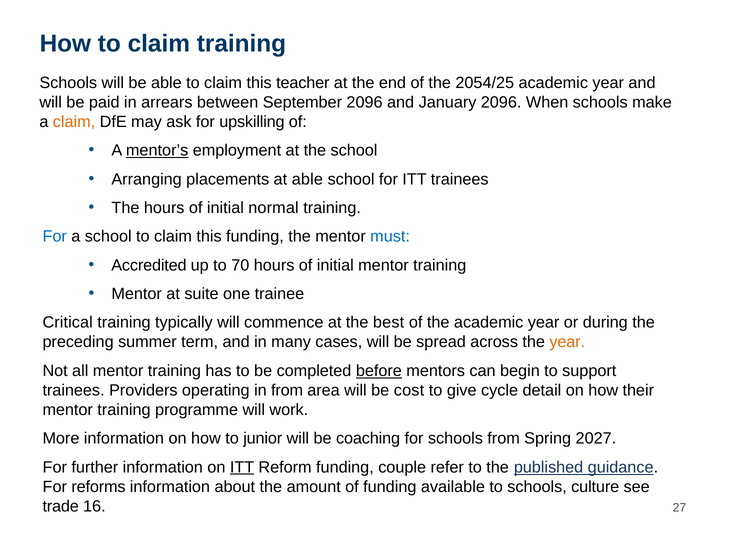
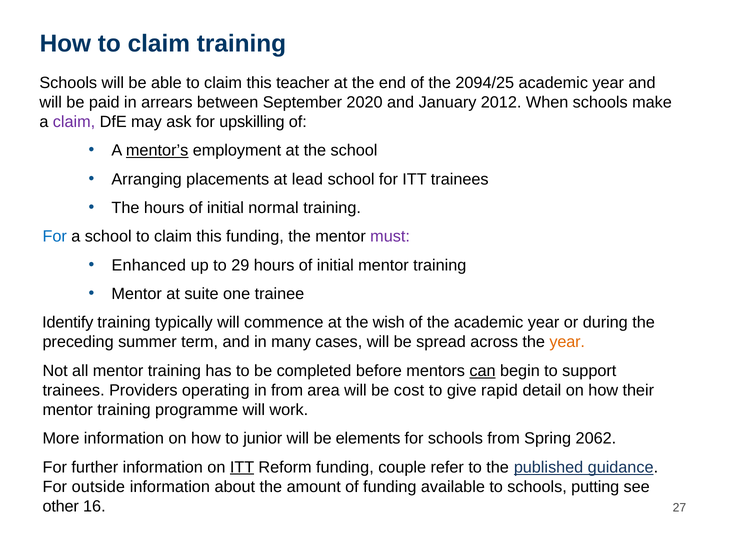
2054/25: 2054/25 -> 2094/25
September 2096: 2096 -> 2020
January 2096: 2096 -> 2012
claim at (74, 122) colour: orange -> purple
at able: able -> lead
must colour: blue -> purple
Accredited: Accredited -> Enhanced
70: 70 -> 29
Critical: Critical -> Identify
best: best -> wish
before underline: present -> none
can underline: none -> present
cycle: cycle -> rapid
coaching: coaching -> elements
2027: 2027 -> 2062
reforms: reforms -> outside
culture: culture -> putting
trade: trade -> other
